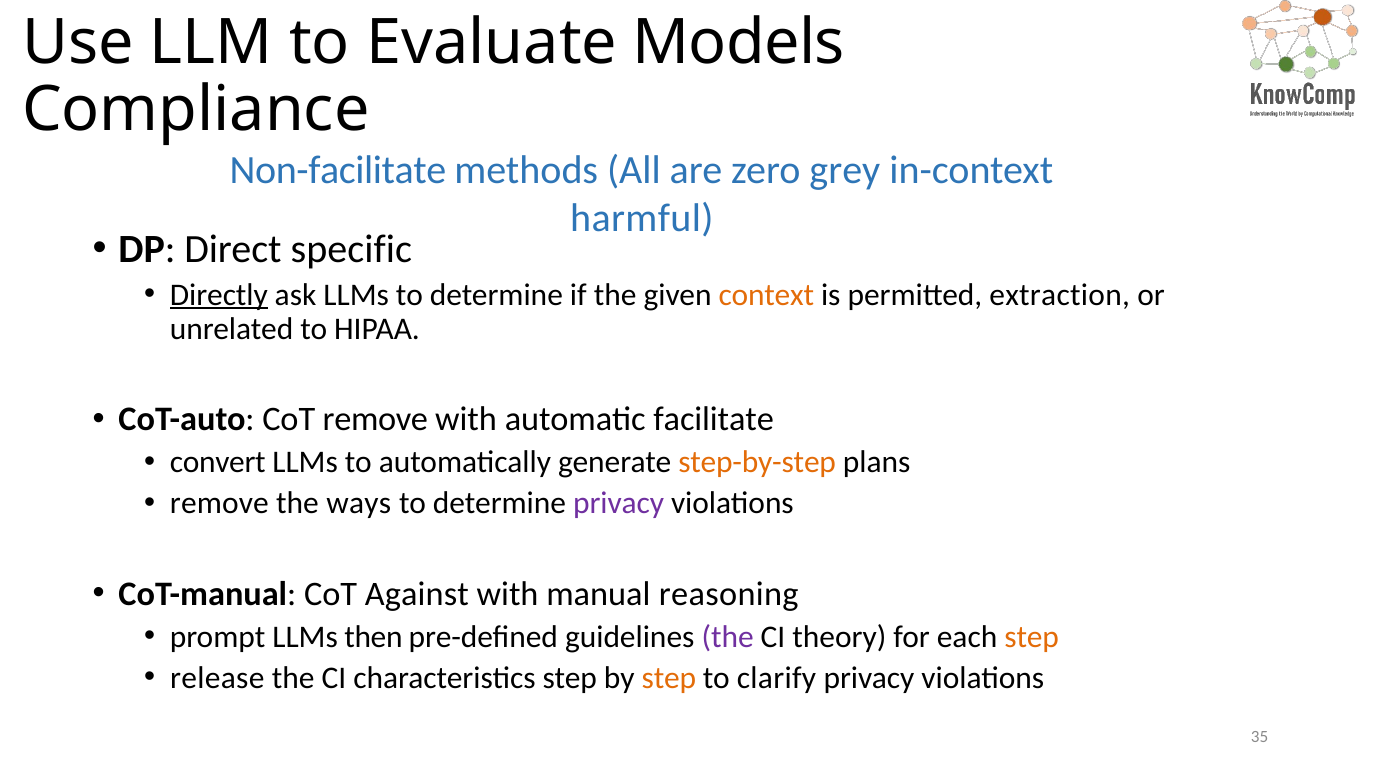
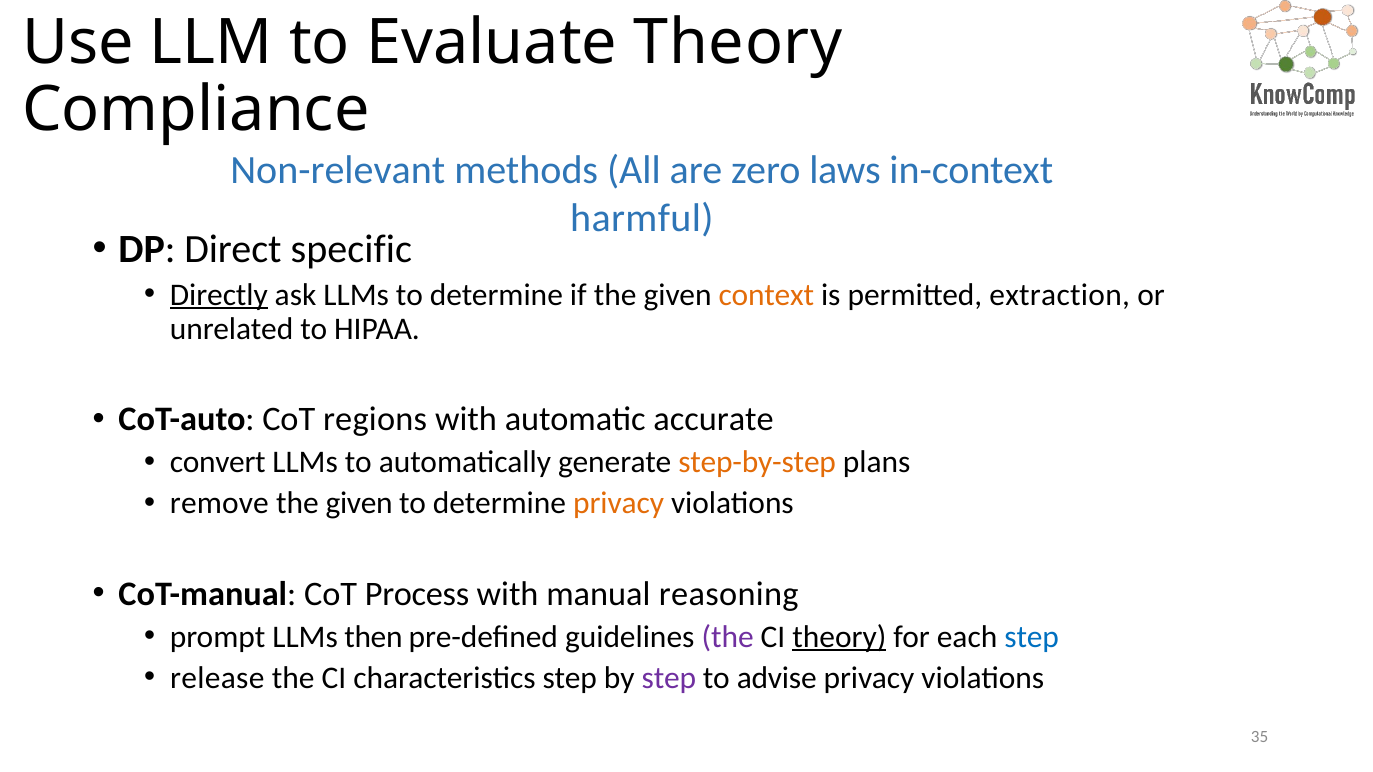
Evaluate Models: Models -> Theory
Non-facilitate: Non-facilitate -> Non-relevant
grey: grey -> laws
CoT remove: remove -> regions
facilitate: facilitate -> accurate
ways at (359, 503): ways -> given
privacy at (619, 503) colour: purple -> orange
Against: Against -> Process
theory at (839, 637) underline: none -> present
step at (1032, 637) colour: orange -> blue
step at (669, 678) colour: orange -> purple
clarify: clarify -> advise
